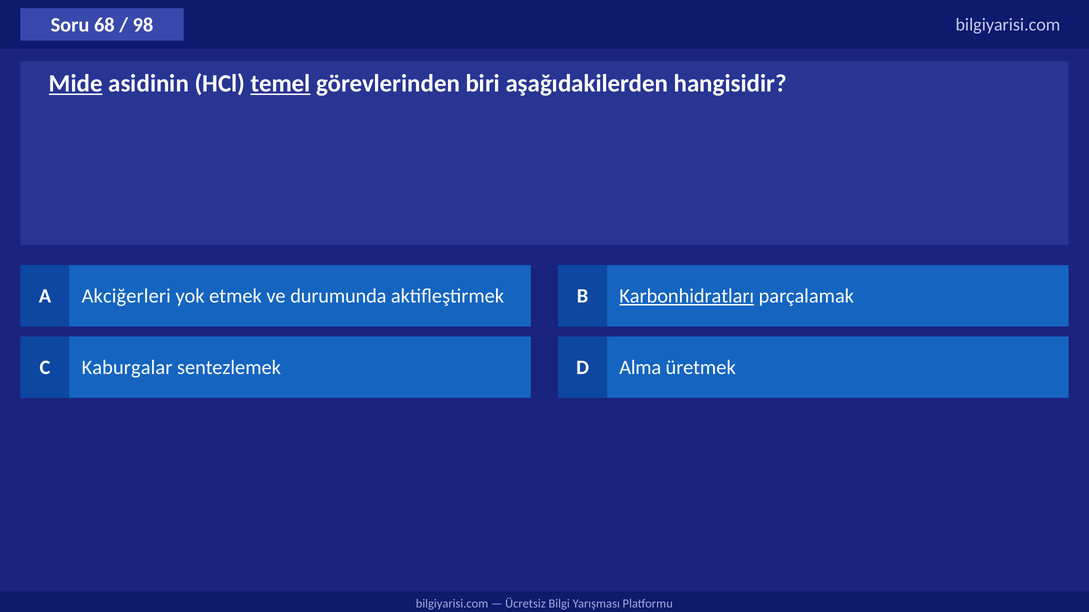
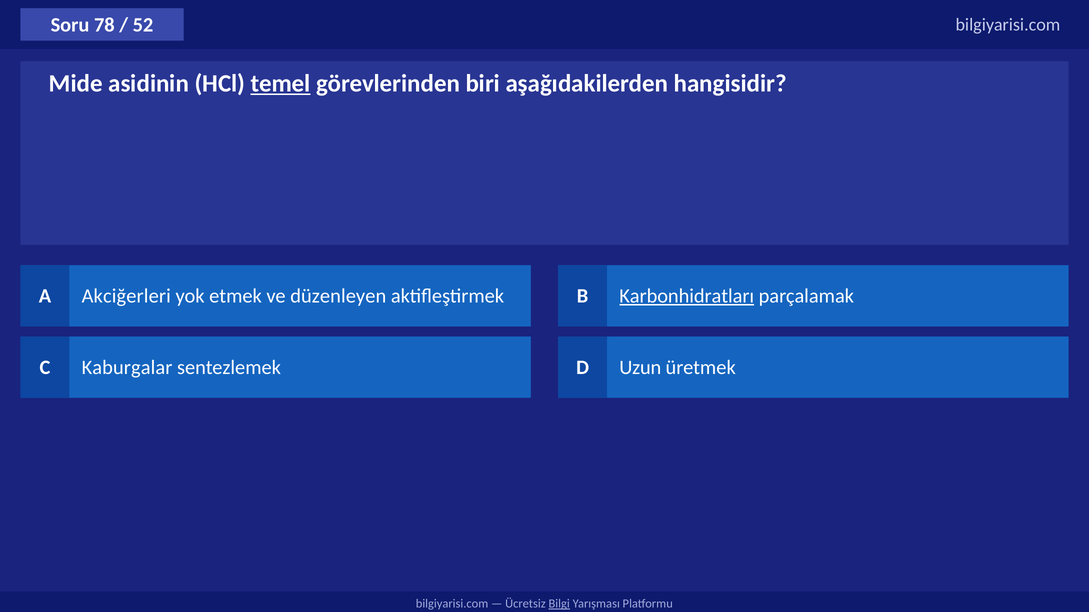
68: 68 -> 78
98: 98 -> 52
Mide underline: present -> none
durumunda: durumunda -> düzenleyen
Alma: Alma -> Uzun
Bilgi underline: none -> present
